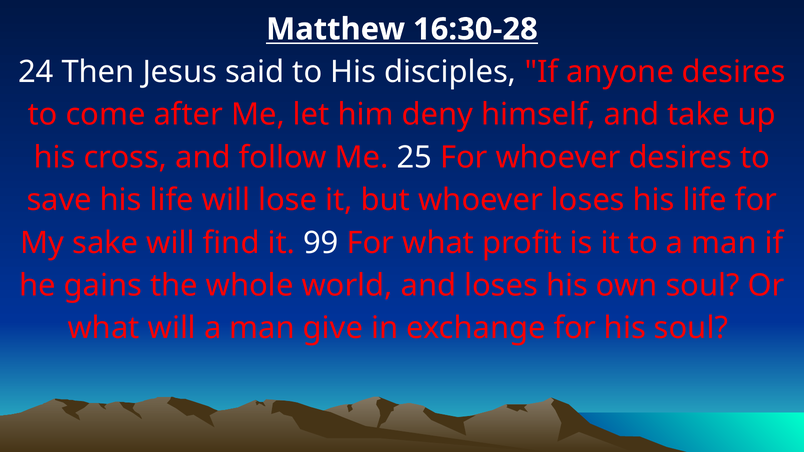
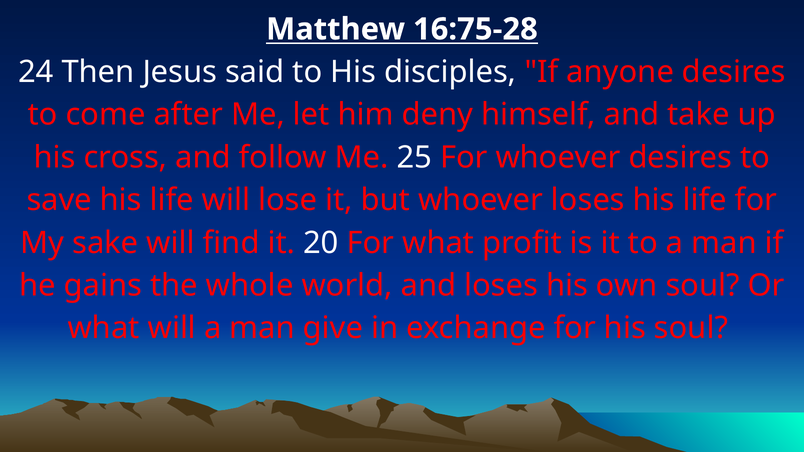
16:30-28: 16:30-28 -> 16:75-28
99: 99 -> 20
